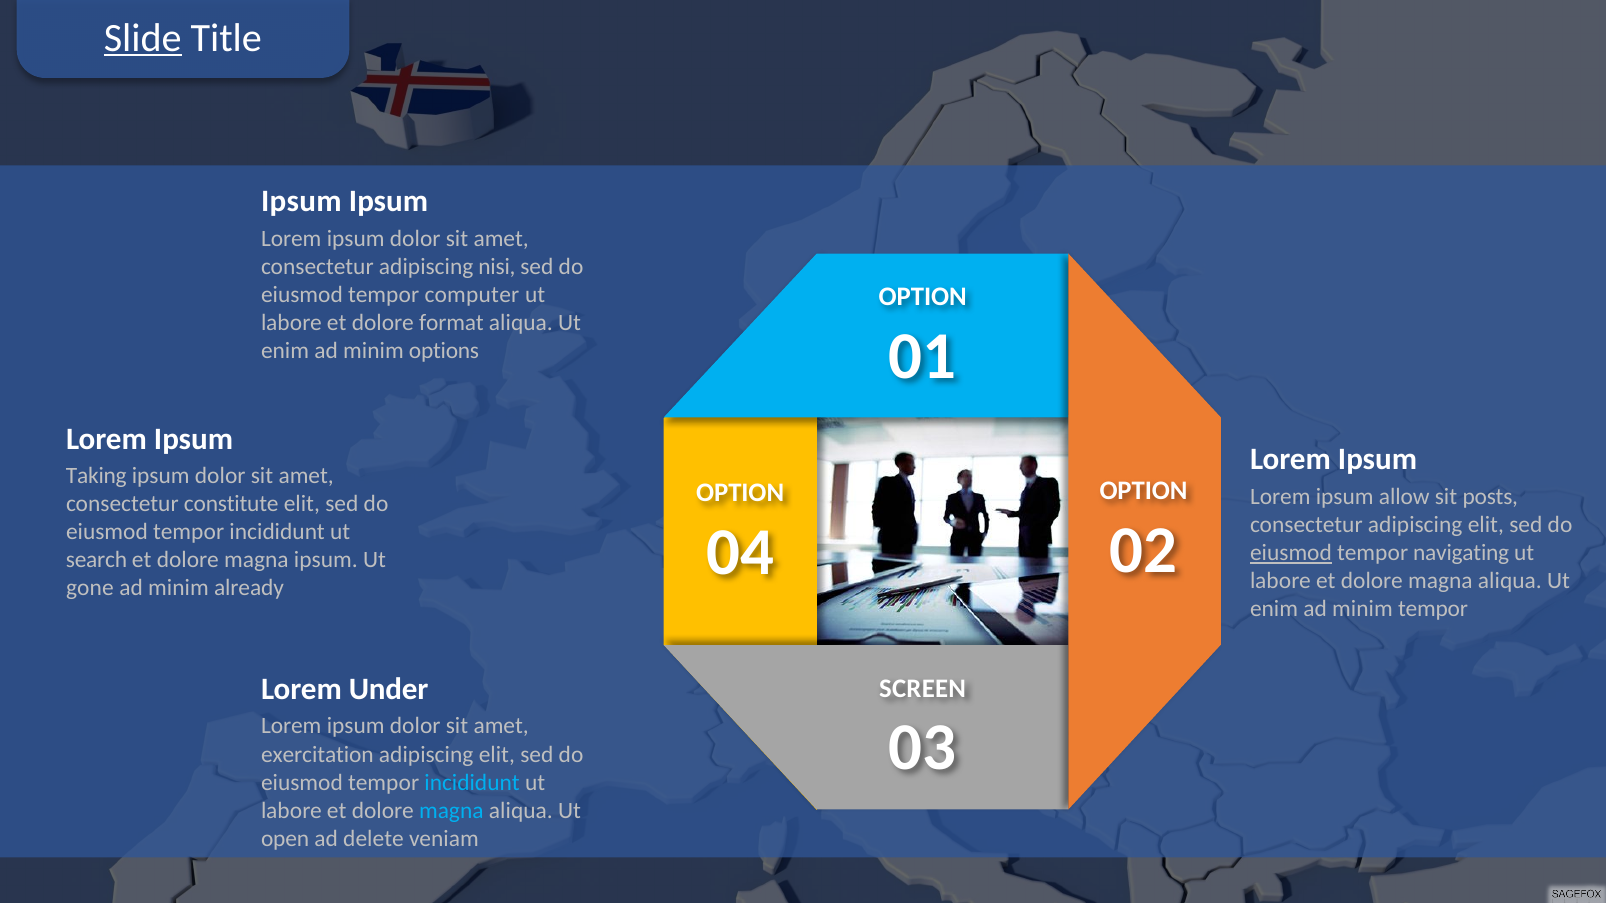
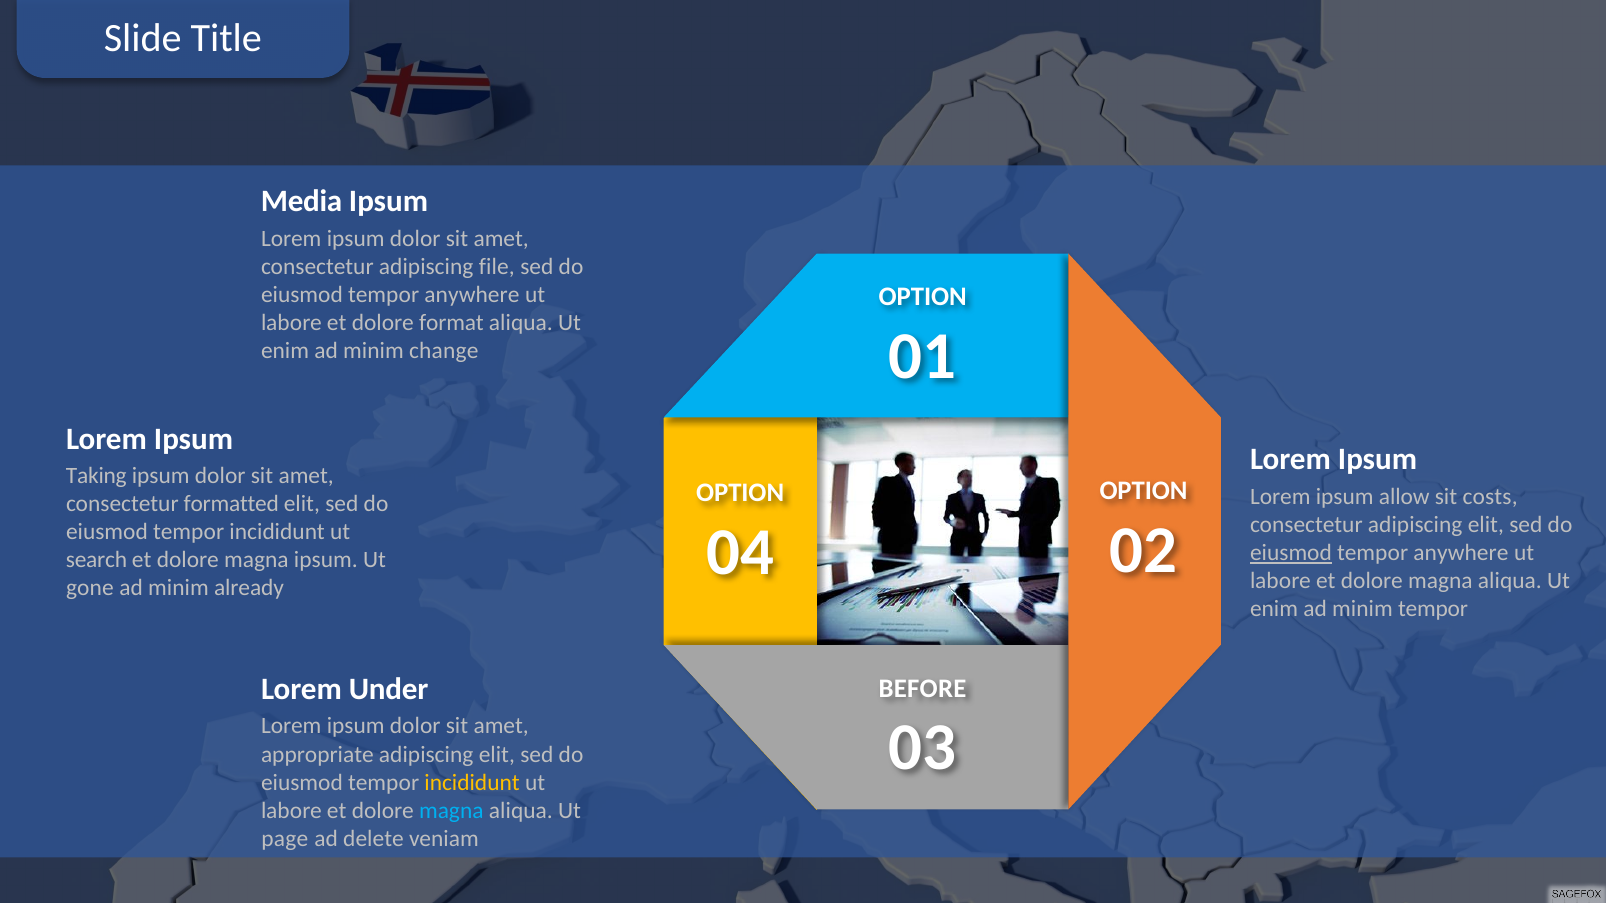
Slide underline: present -> none
Ipsum at (301, 202): Ipsum -> Media
nisi: nisi -> file
computer at (472, 295): computer -> anywhere
options: options -> change
posts: posts -> costs
constitute: constitute -> formatted
navigating at (1461, 553): navigating -> anywhere
SCREEN: SCREEN -> BEFORE
exercitation: exercitation -> appropriate
incididunt at (472, 783) colour: light blue -> yellow
open: open -> page
